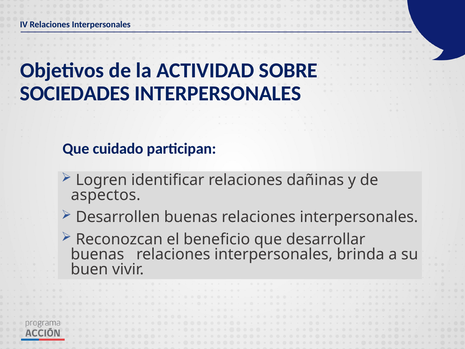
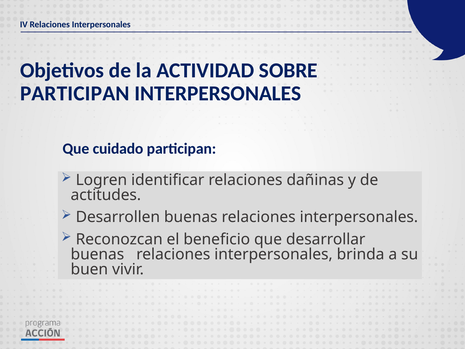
SOCIEDADES at (75, 93): SOCIEDADES -> PARTICIPAN
aspectos: aspectos -> actitudes
